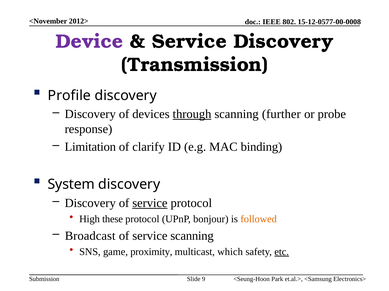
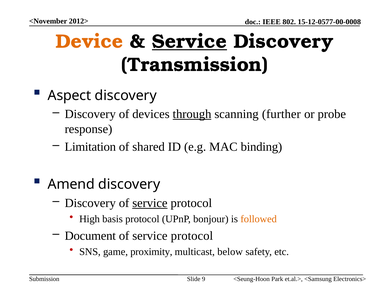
Device colour: purple -> orange
Service at (189, 42) underline: none -> present
Profile: Profile -> Aspect
clarify: clarify -> shared
System: System -> Amend
these: these -> basis
Broadcast: Broadcast -> Document
scanning at (192, 236): scanning -> protocol
which: which -> below
etc underline: present -> none
